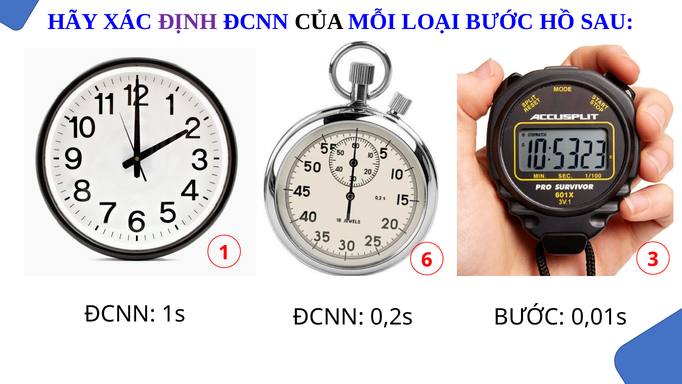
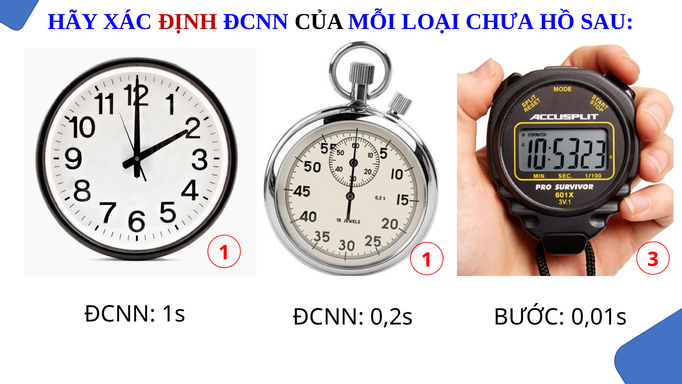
ĐỊNH colour: purple -> red
LOẠI BƯỚC: BƯỚC -> CHƯA
1 6: 6 -> 1
